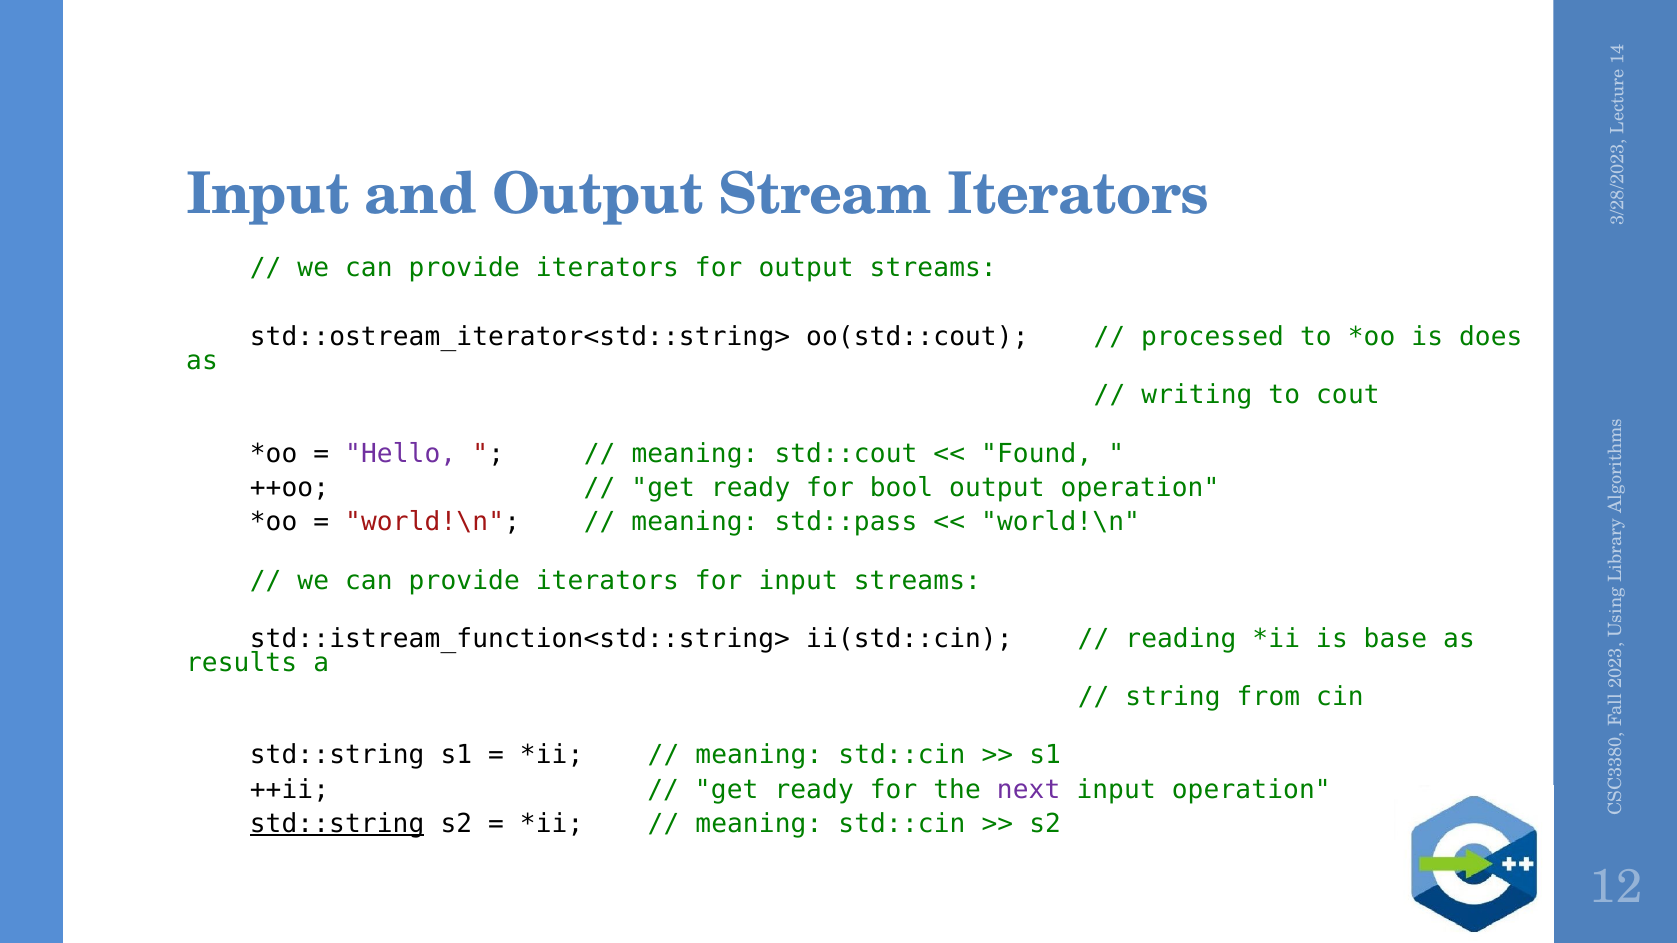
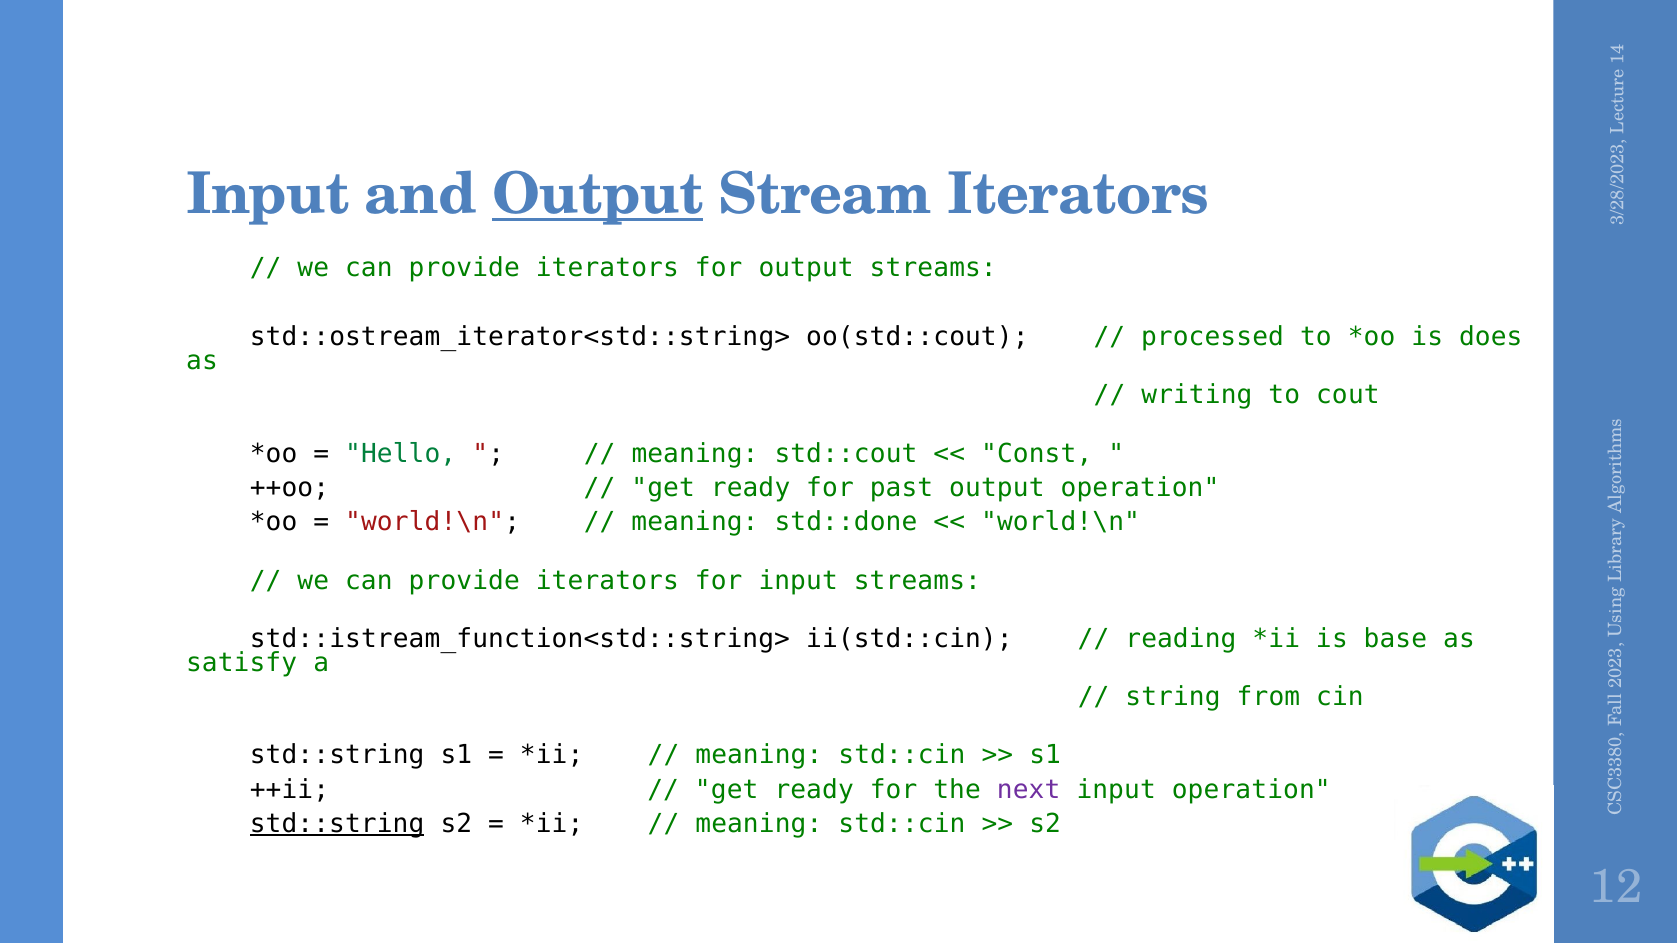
Output at (598, 195) underline: none -> present
Hello colour: purple -> green
Found: Found -> Const
bool: bool -> past
std::pass: std::pass -> std::done
results: results -> satisfy
